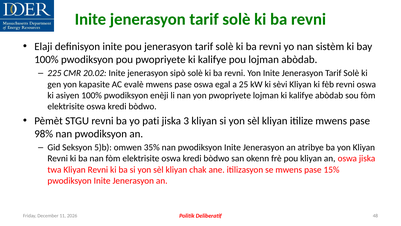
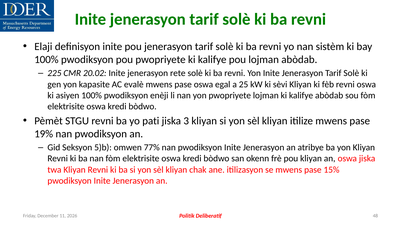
sipò: sipò -> rete
98%: 98% -> 19%
35%: 35% -> 77%
